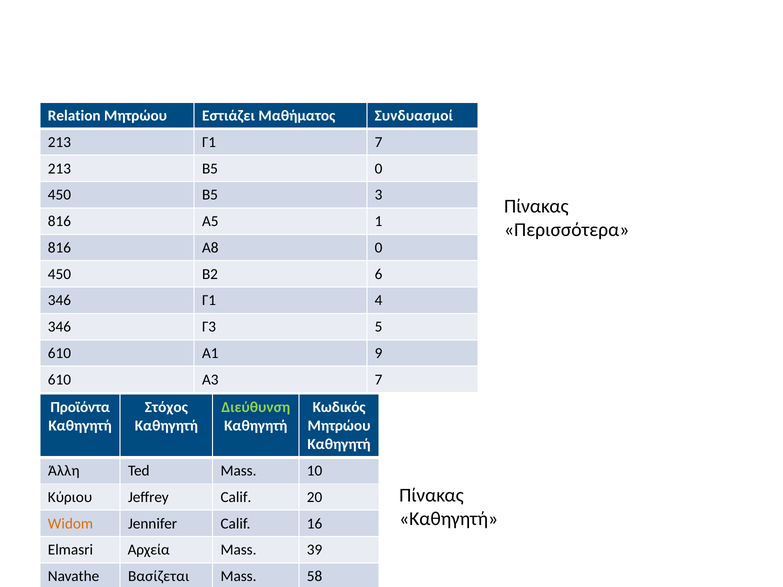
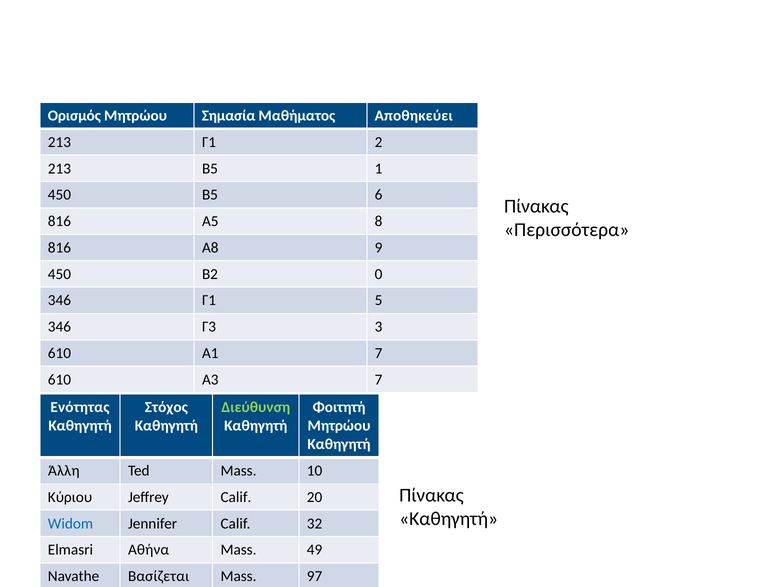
Relation: Relation -> Ορισμός
Εστιάζει: Εστιάζει -> Σημασία
Συνδυασμοί: Συνδυασμοί -> Αποθηκεύει
Γ1 7: 7 -> 2
Β5 0: 0 -> 1
3: 3 -> 6
1: 1 -> 8
Α8 0: 0 -> 9
6: 6 -> 0
4: 4 -> 5
5: 5 -> 3
Α1 9: 9 -> 7
Προϊόντα: Προϊόντα -> Ενότητας
Κωδικός: Κωδικός -> Φοιτητή
Widom colour: orange -> blue
16: 16 -> 32
Αρχεία: Αρχεία -> Αθήνα
39: 39 -> 49
58: 58 -> 97
